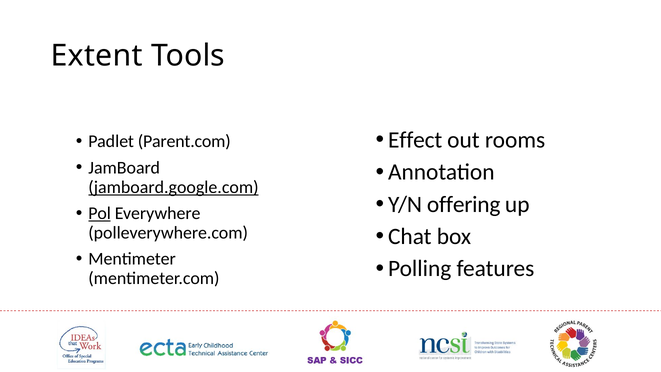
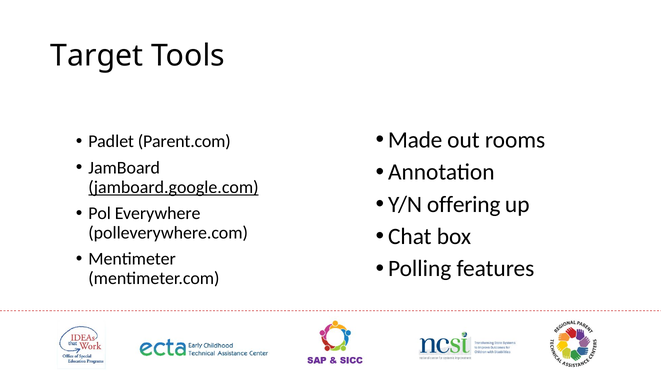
Extent: Extent -> Target
Effect: Effect -> Made
Pol underline: present -> none
